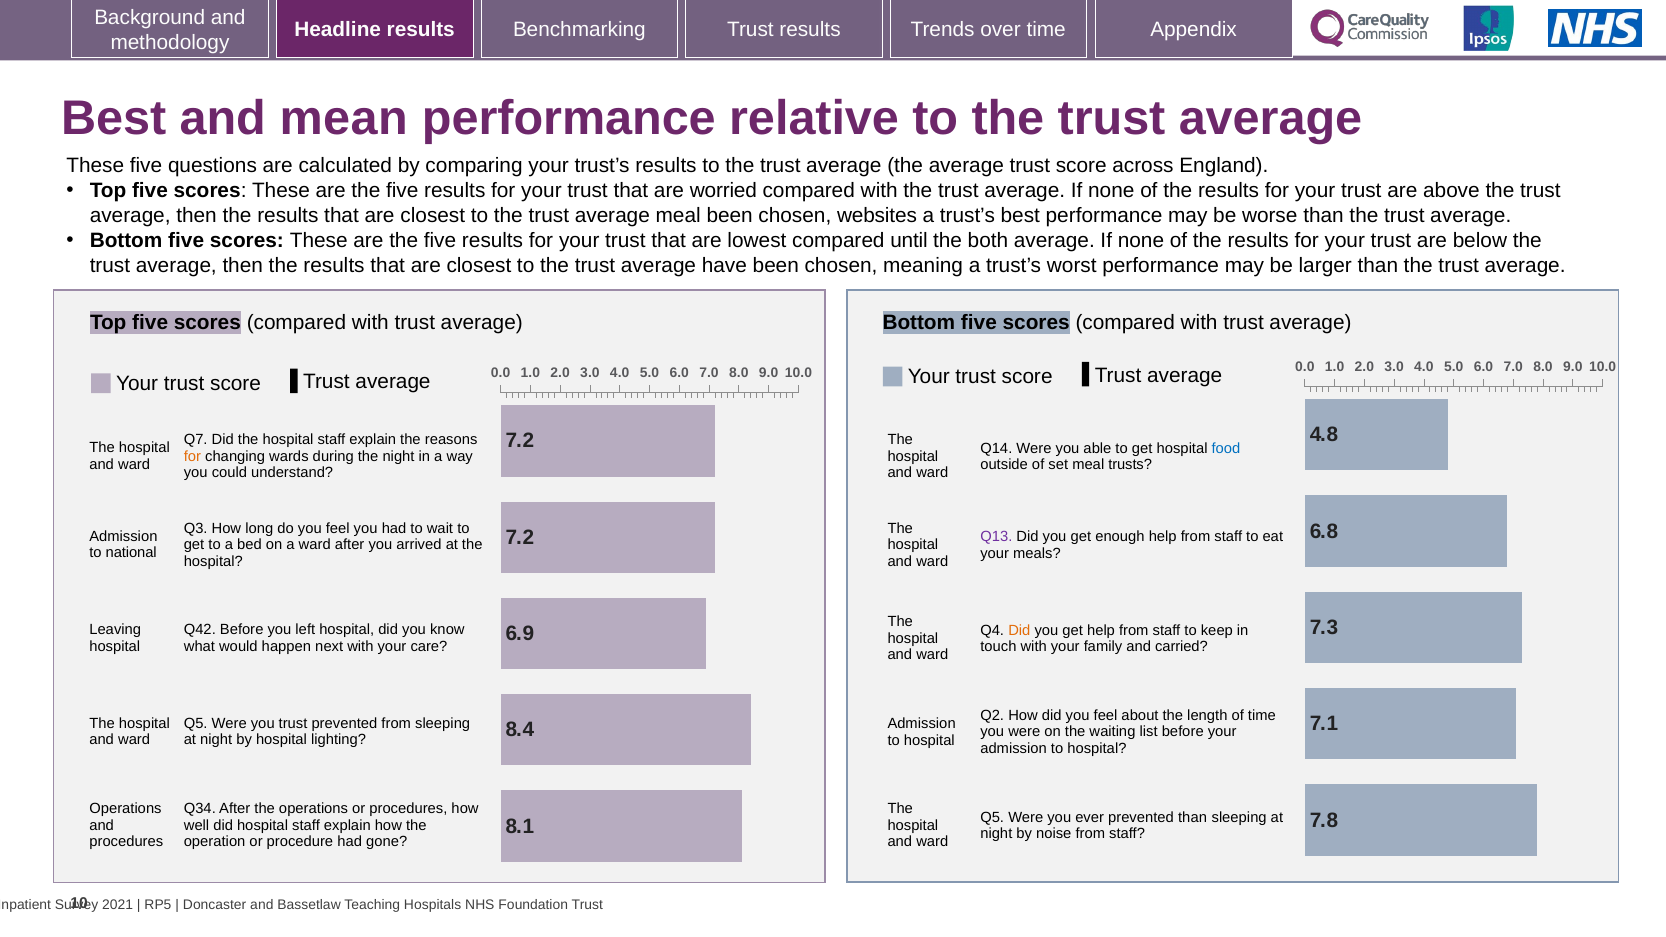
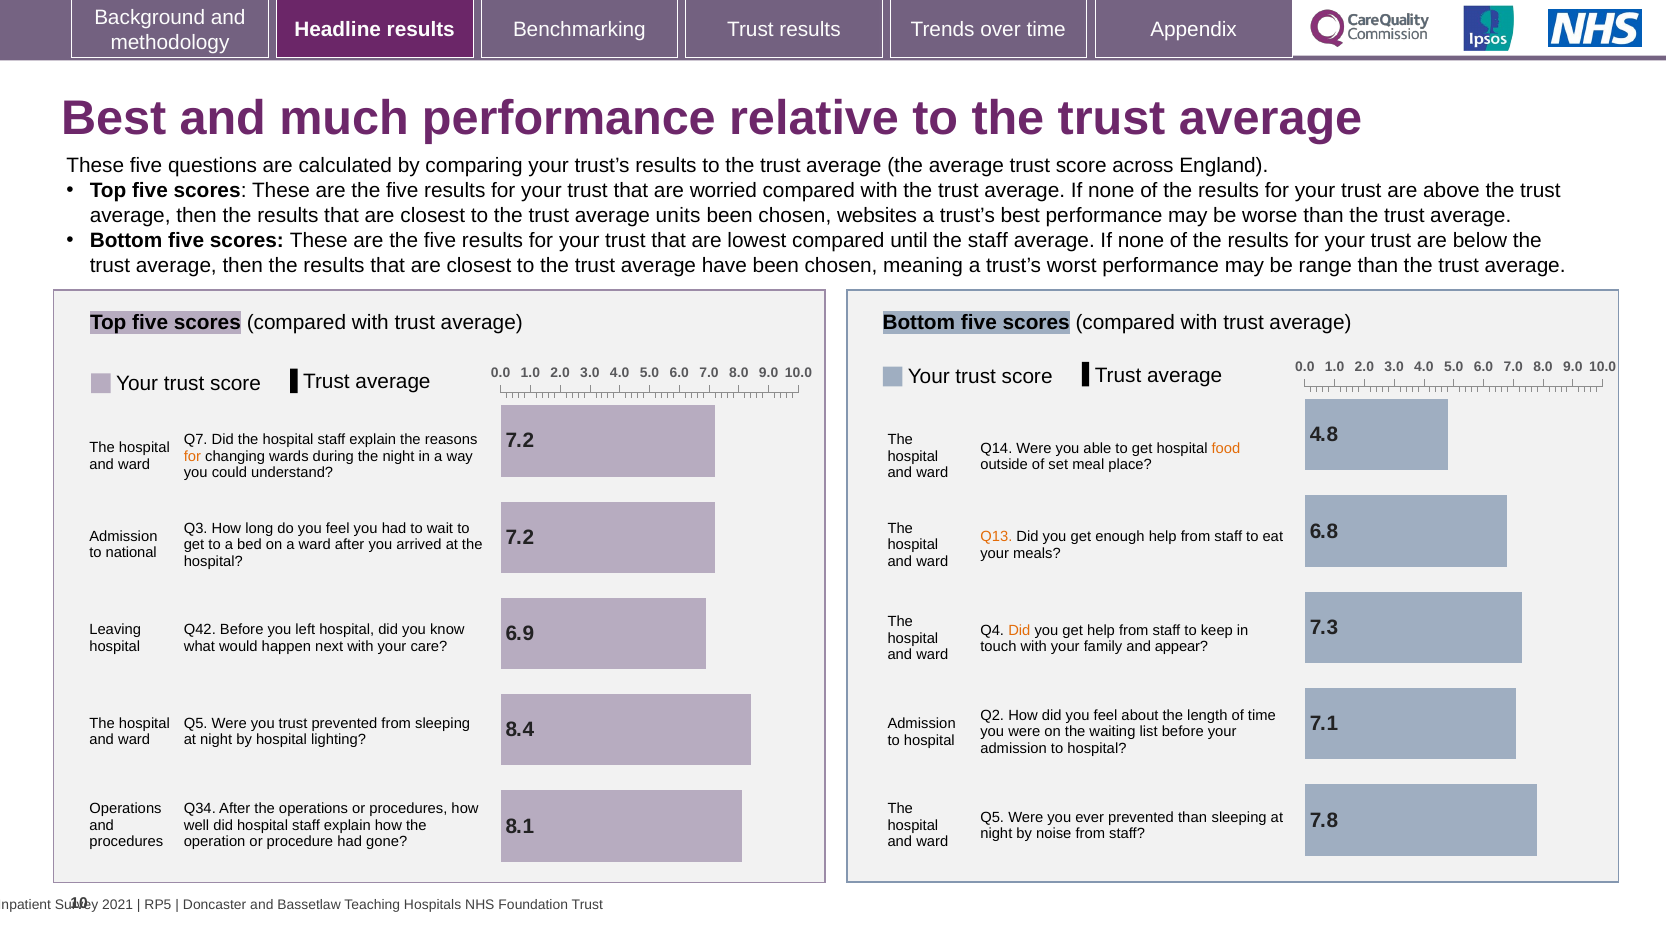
mean: mean -> much
average meal: meal -> units
the both: both -> staff
larger: larger -> range
food colour: blue -> orange
trusts: trusts -> place
Q13 colour: purple -> orange
carried: carried -> appear
